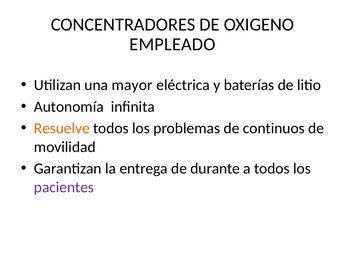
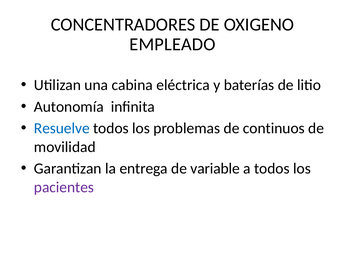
mayor: mayor -> cabina
Resuelve colour: orange -> blue
durante: durante -> variable
